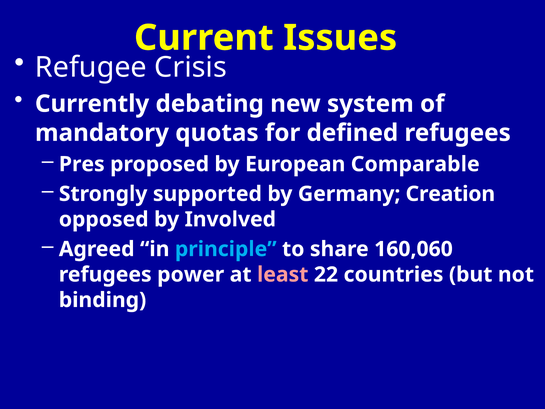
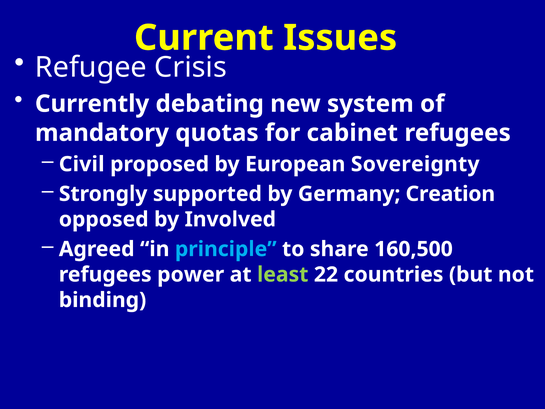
defined: defined -> cabinet
Pres: Pres -> Civil
Comparable: Comparable -> Sovereignty
160,060: 160,060 -> 160,500
least colour: pink -> light green
